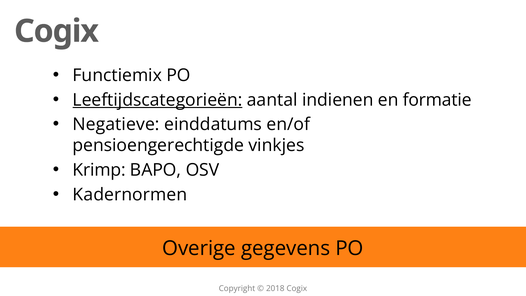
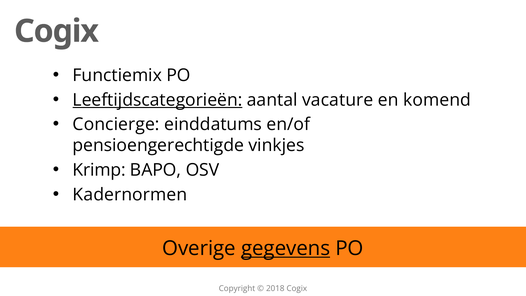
indienen: indienen -> vacature
formatie: formatie -> komend
Negatieve: Negatieve -> Concierge
gegevens underline: none -> present
